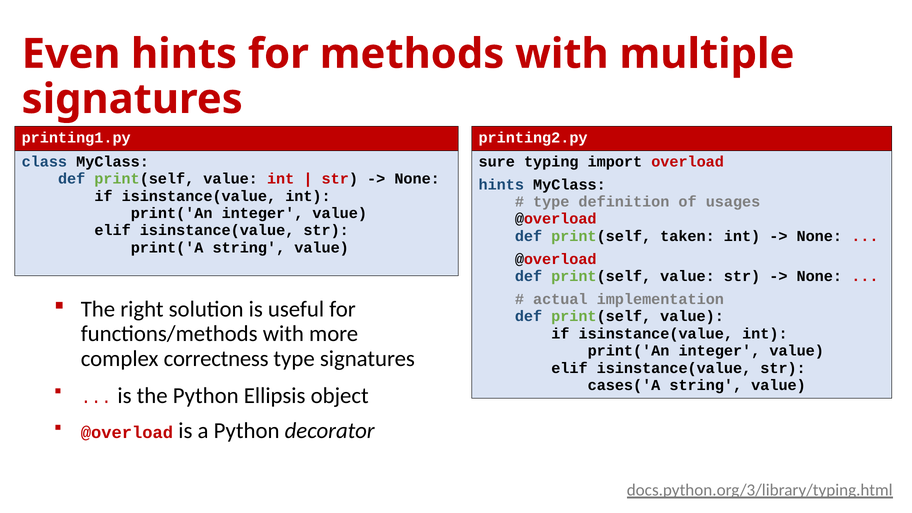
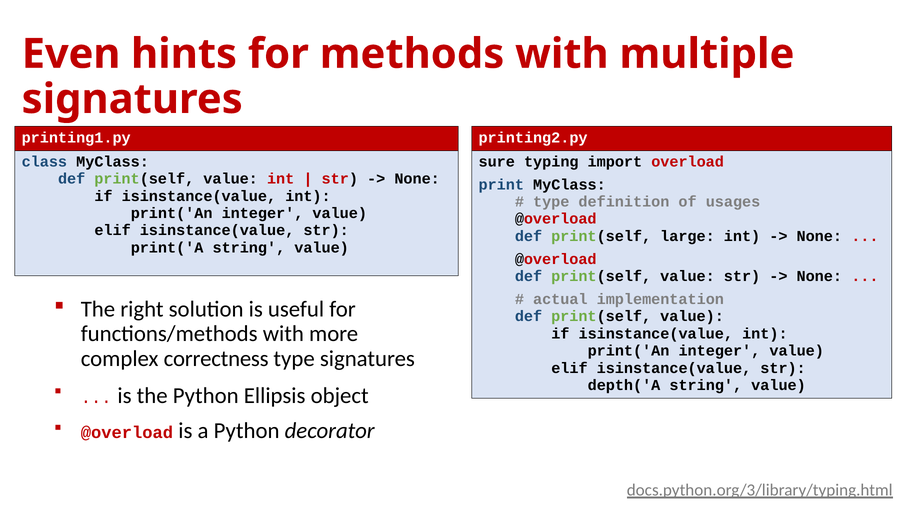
hints at (501, 185): hints -> print
taken: taken -> large
cases('A: cases('A -> depth('A
